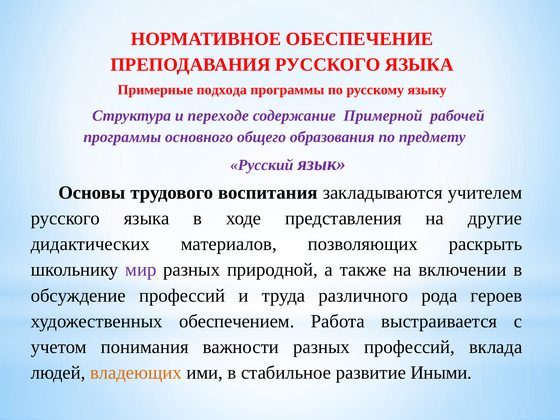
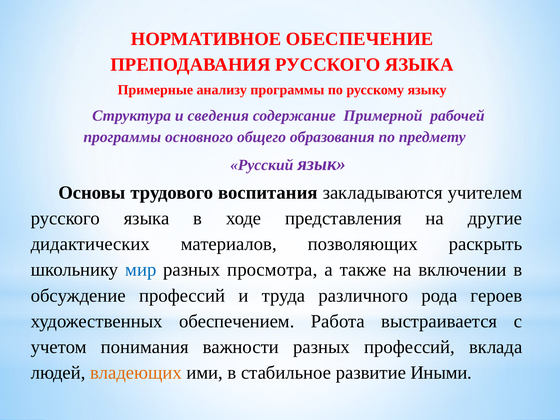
подхода: подхода -> анализу
переходе: переходе -> сведения
мир colour: purple -> blue
природной: природной -> просмотра
